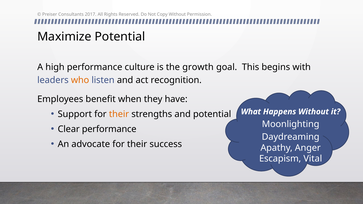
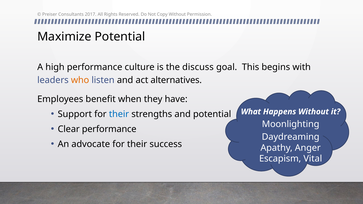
growth: growth -> discuss
recognition: recognition -> alternatives
their at (119, 114) colour: orange -> blue
